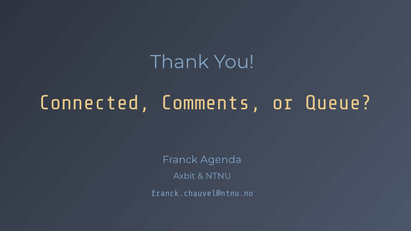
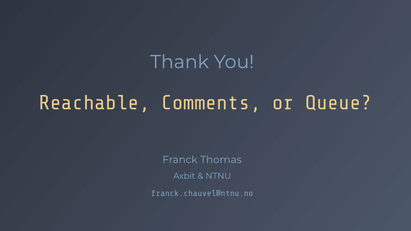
Connected: Connected -> Reachable
Agenda: Agenda -> Thomas
